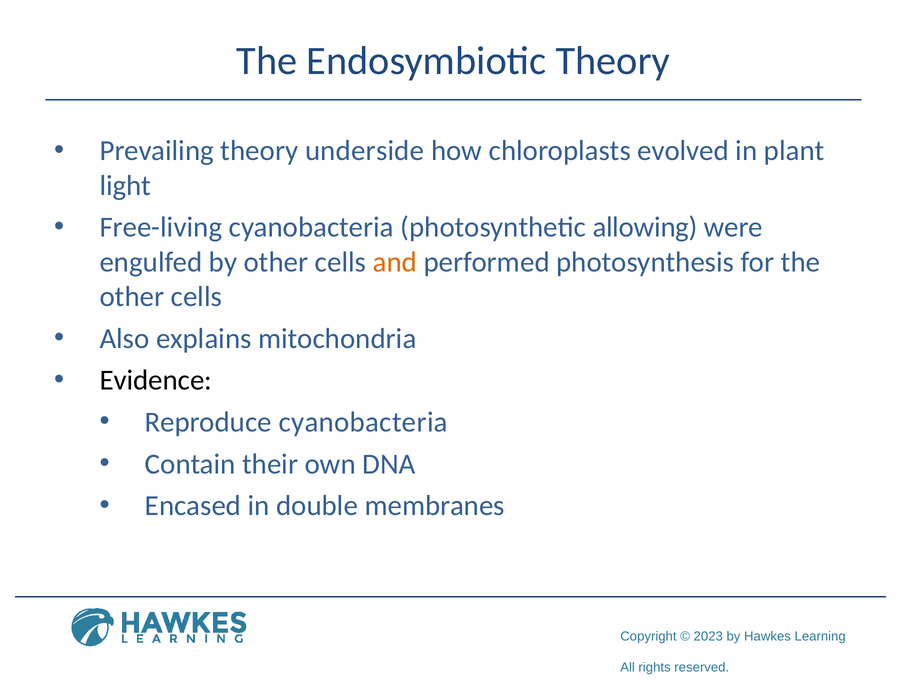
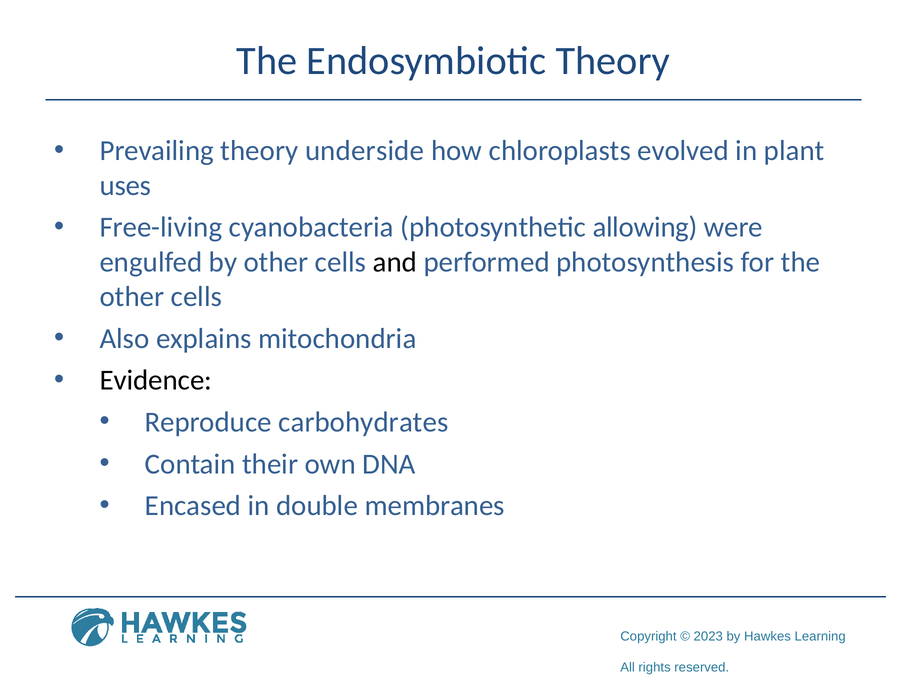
light: light -> uses
and colour: orange -> black
Reproduce cyanobacteria: cyanobacteria -> carbohydrates
